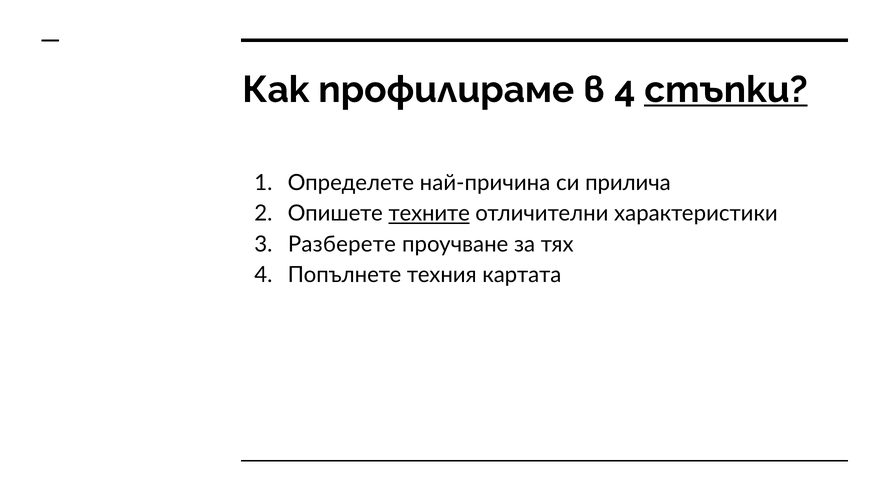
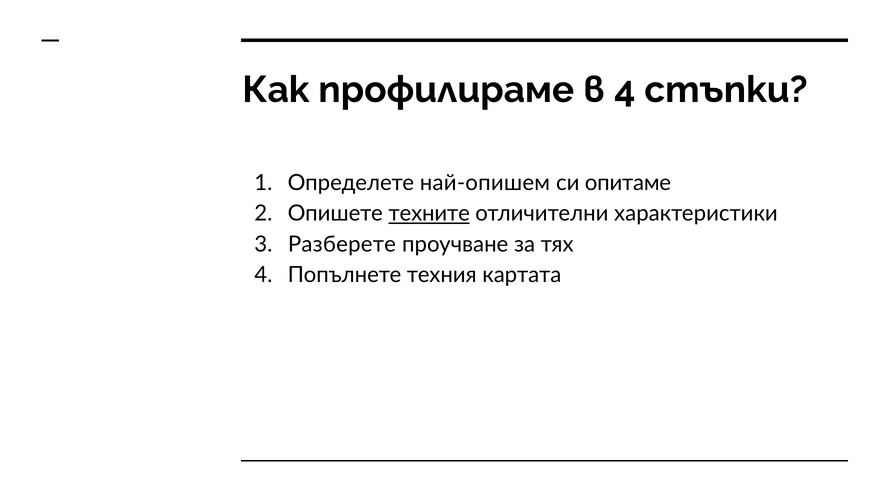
стъпки underline: present -> none
най-причина: най-причина -> най-опишем
прилича: прилича -> опитаме
